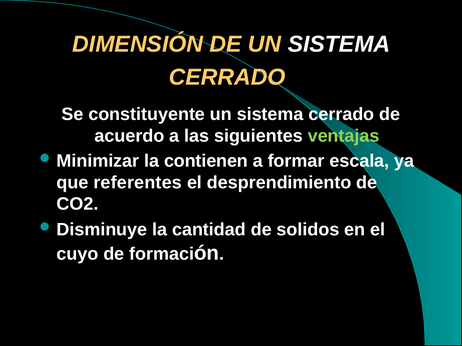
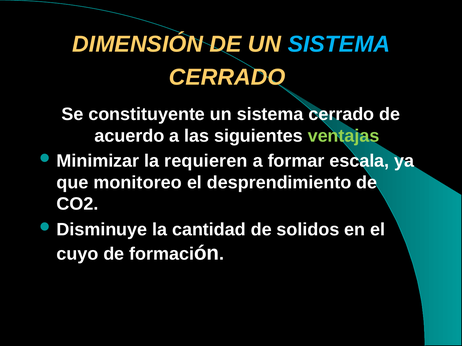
SISTEMA at (339, 44) colour: white -> light blue
contienen: contienen -> requieren
referentes: referentes -> monitoreo
